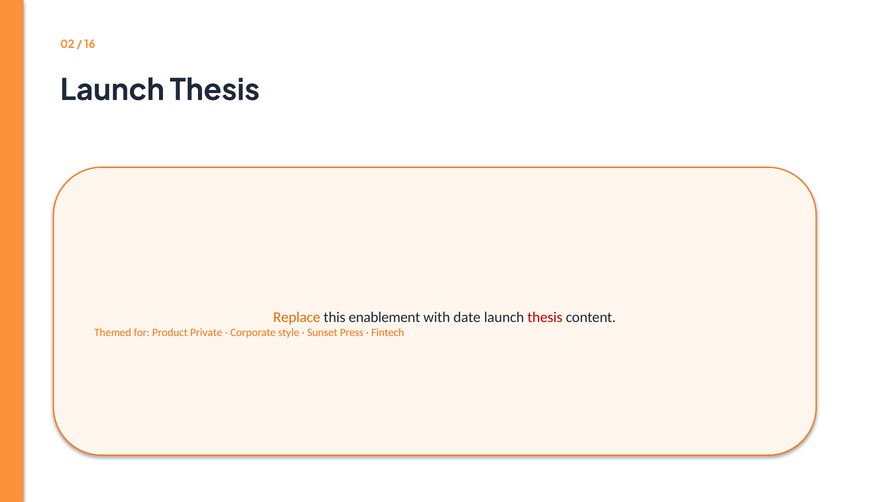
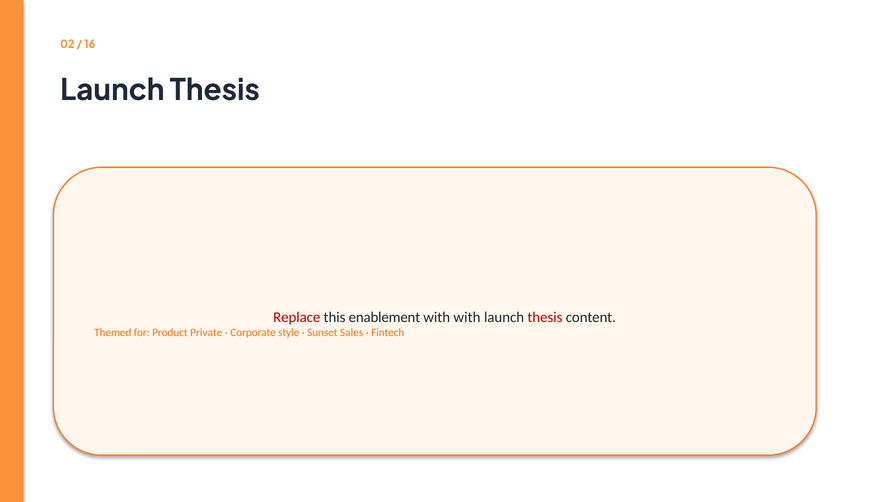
Replace colour: orange -> red
with date: date -> with
Press: Press -> Sales
